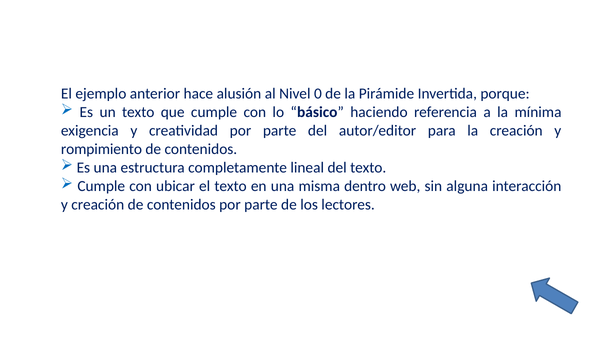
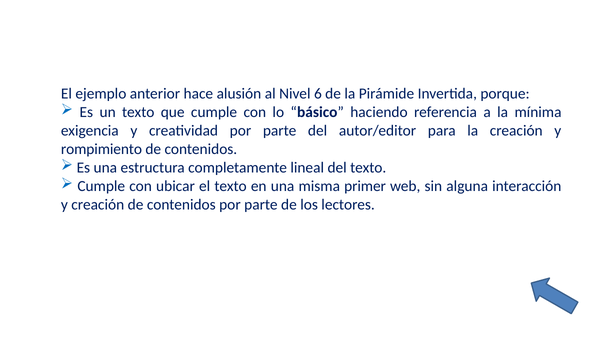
0: 0 -> 6
dentro: dentro -> primer
